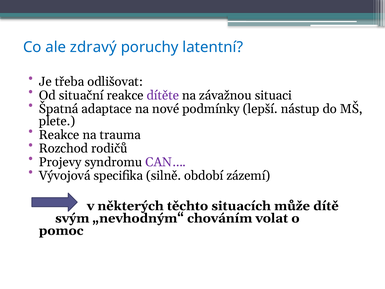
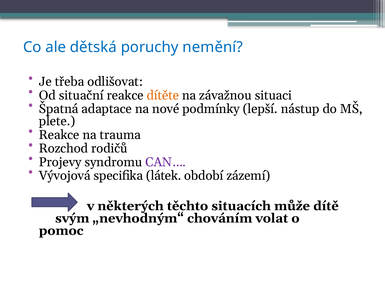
zdravý: zdravý -> dětská
latentní: latentní -> nemění
dítěte colour: purple -> orange
silně: silně -> látek
